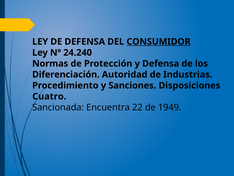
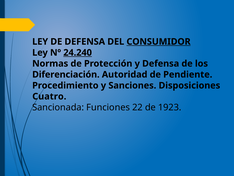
24.240 underline: none -> present
Industrias: Industrias -> Pendiente
Encuentra: Encuentra -> Funciones
1949: 1949 -> 1923
